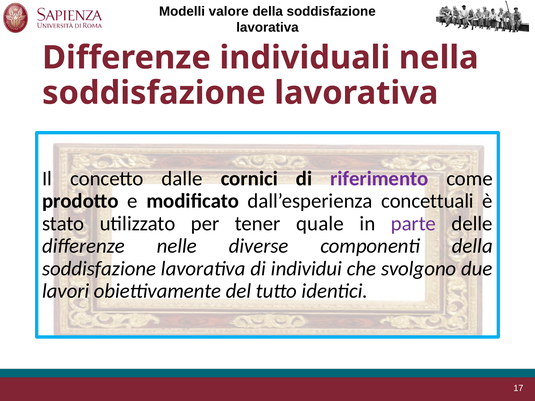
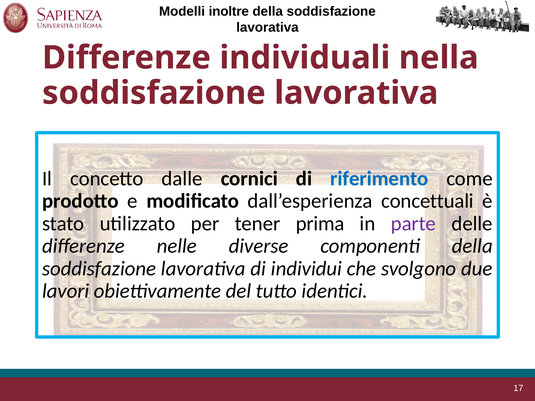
valore: valore -> inoltre
riferimento colour: purple -> blue
quale: quale -> prima
